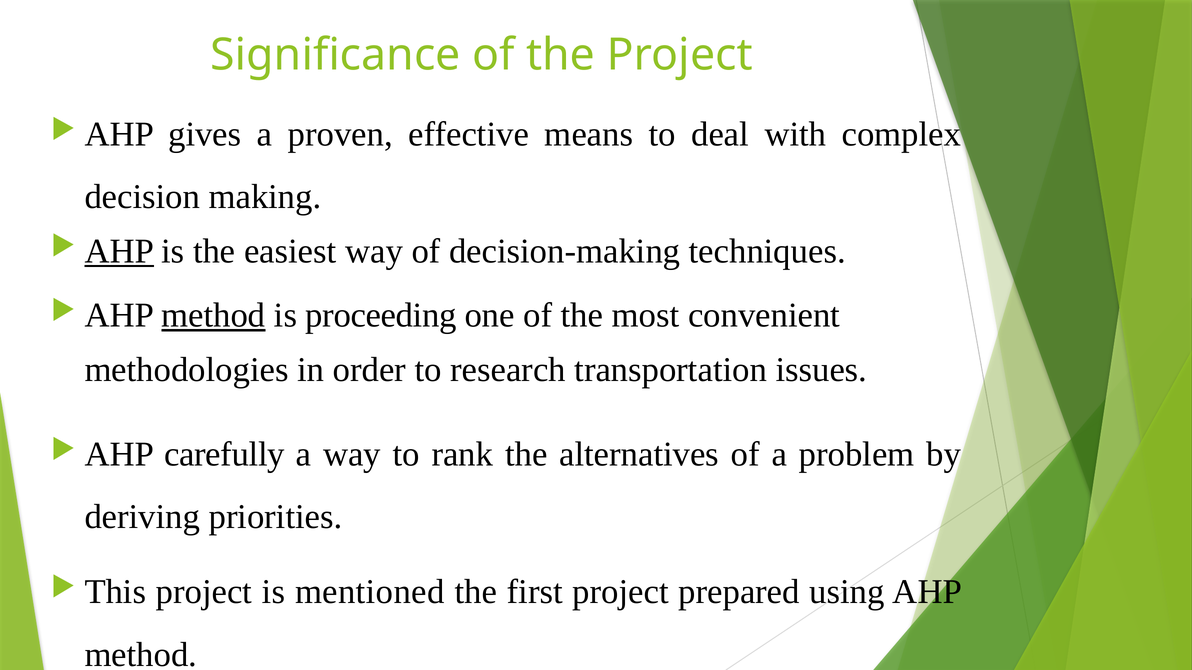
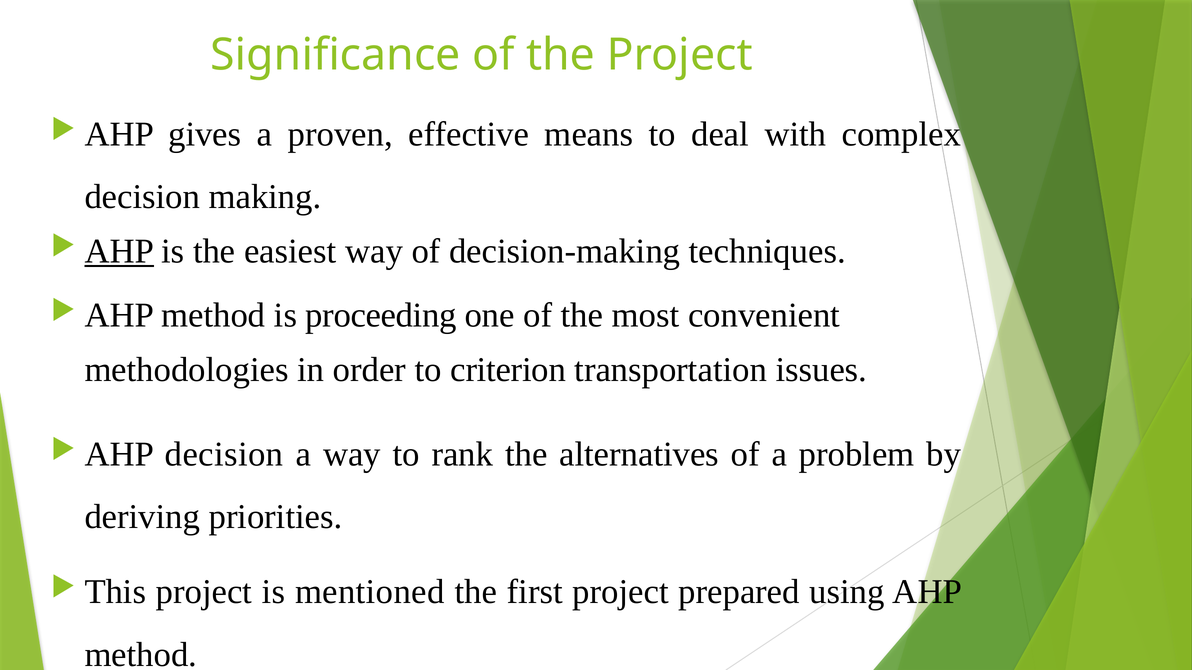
method at (213, 316) underline: present -> none
research: research -> criterion
AHP carefully: carefully -> decision
